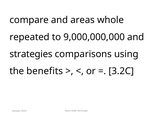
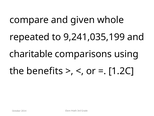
areas: areas -> given
9,000,000,000: 9,000,000,000 -> 9,241,035,199
strategies: strategies -> charitable
3.2C: 3.2C -> 1.2C
